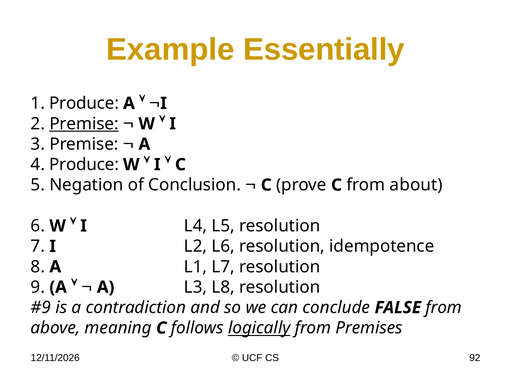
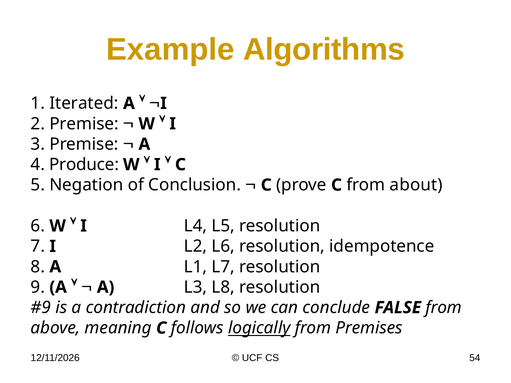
Essentially: Essentially -> Algorithms
1 Produce: Produce -> Iterated
Premise at (84, 124) underline: present -> none
92: 92 -> 54
